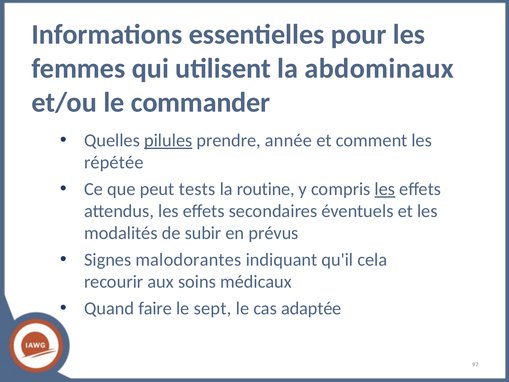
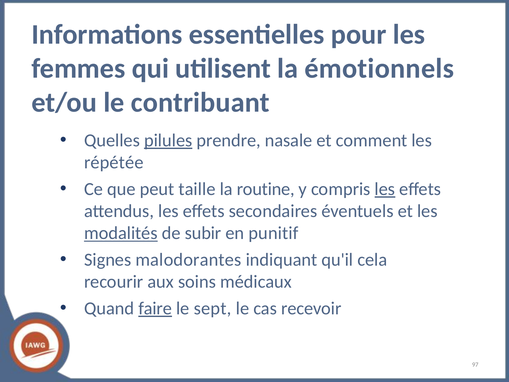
abdominaux: abdominaux -> émotionnels
commander: commander -> contribuant
année: année -> nasale
tests: tests -> taille
modalités underline: none -> present
prévus: prévus -> punitif
faire underline: none -> present
adaptée: adaptée -> recevoir
